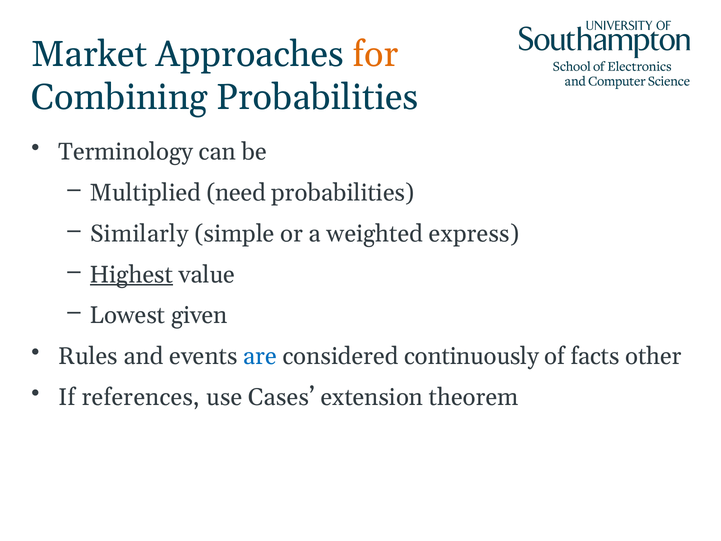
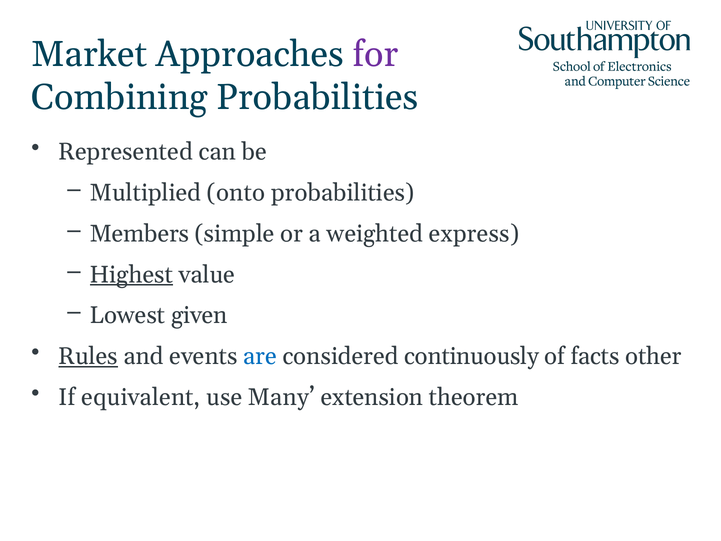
for colour: orange -> purple
Terminology: Terminology -> Represented
need: need -> onto
Similarly: Similarly -> Members
Rules underline: none -> present
references: references -> equivalent
Cases: Cases -> Many
